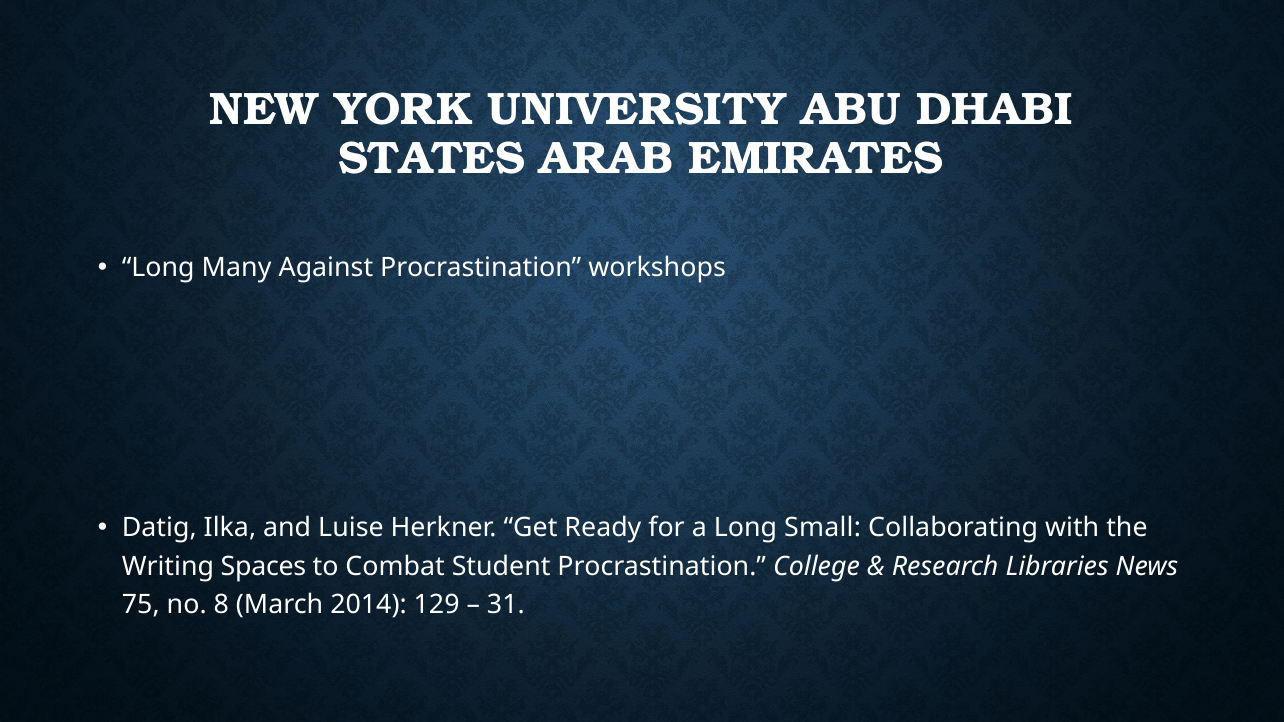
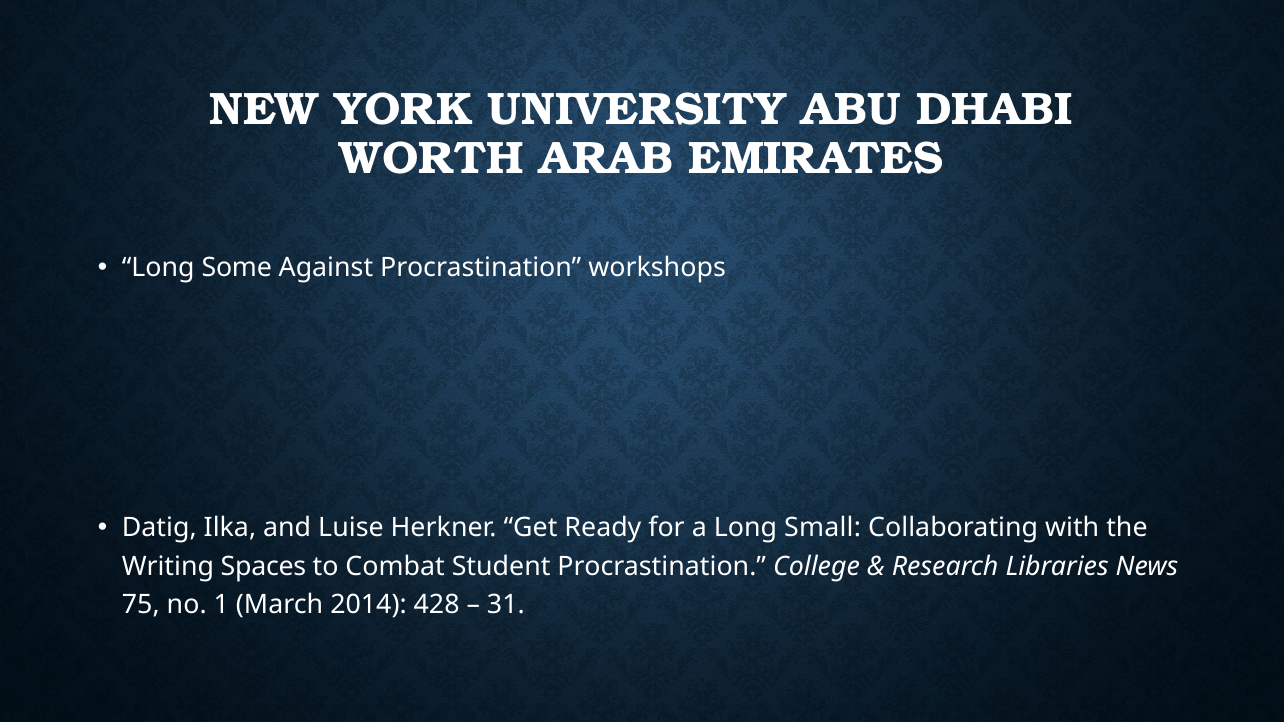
STATES: STATES -> WORTH
Many: Many -> Some
8: 8 -> 1
129: 129 -> 428
